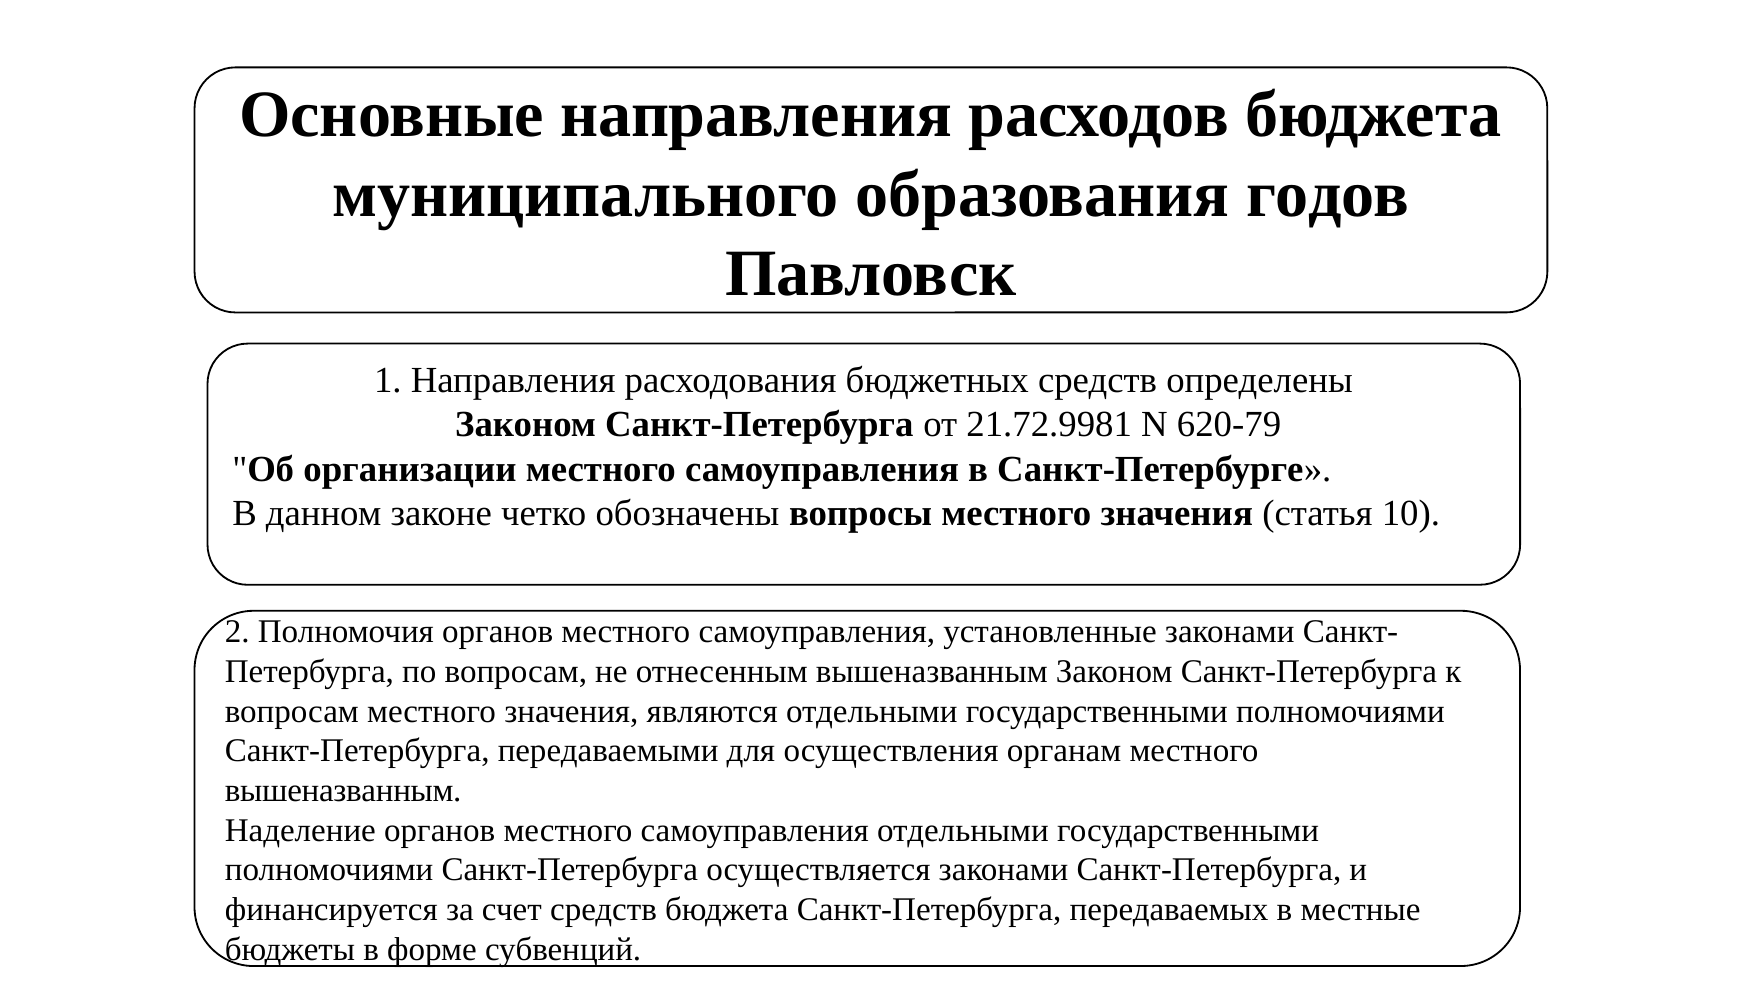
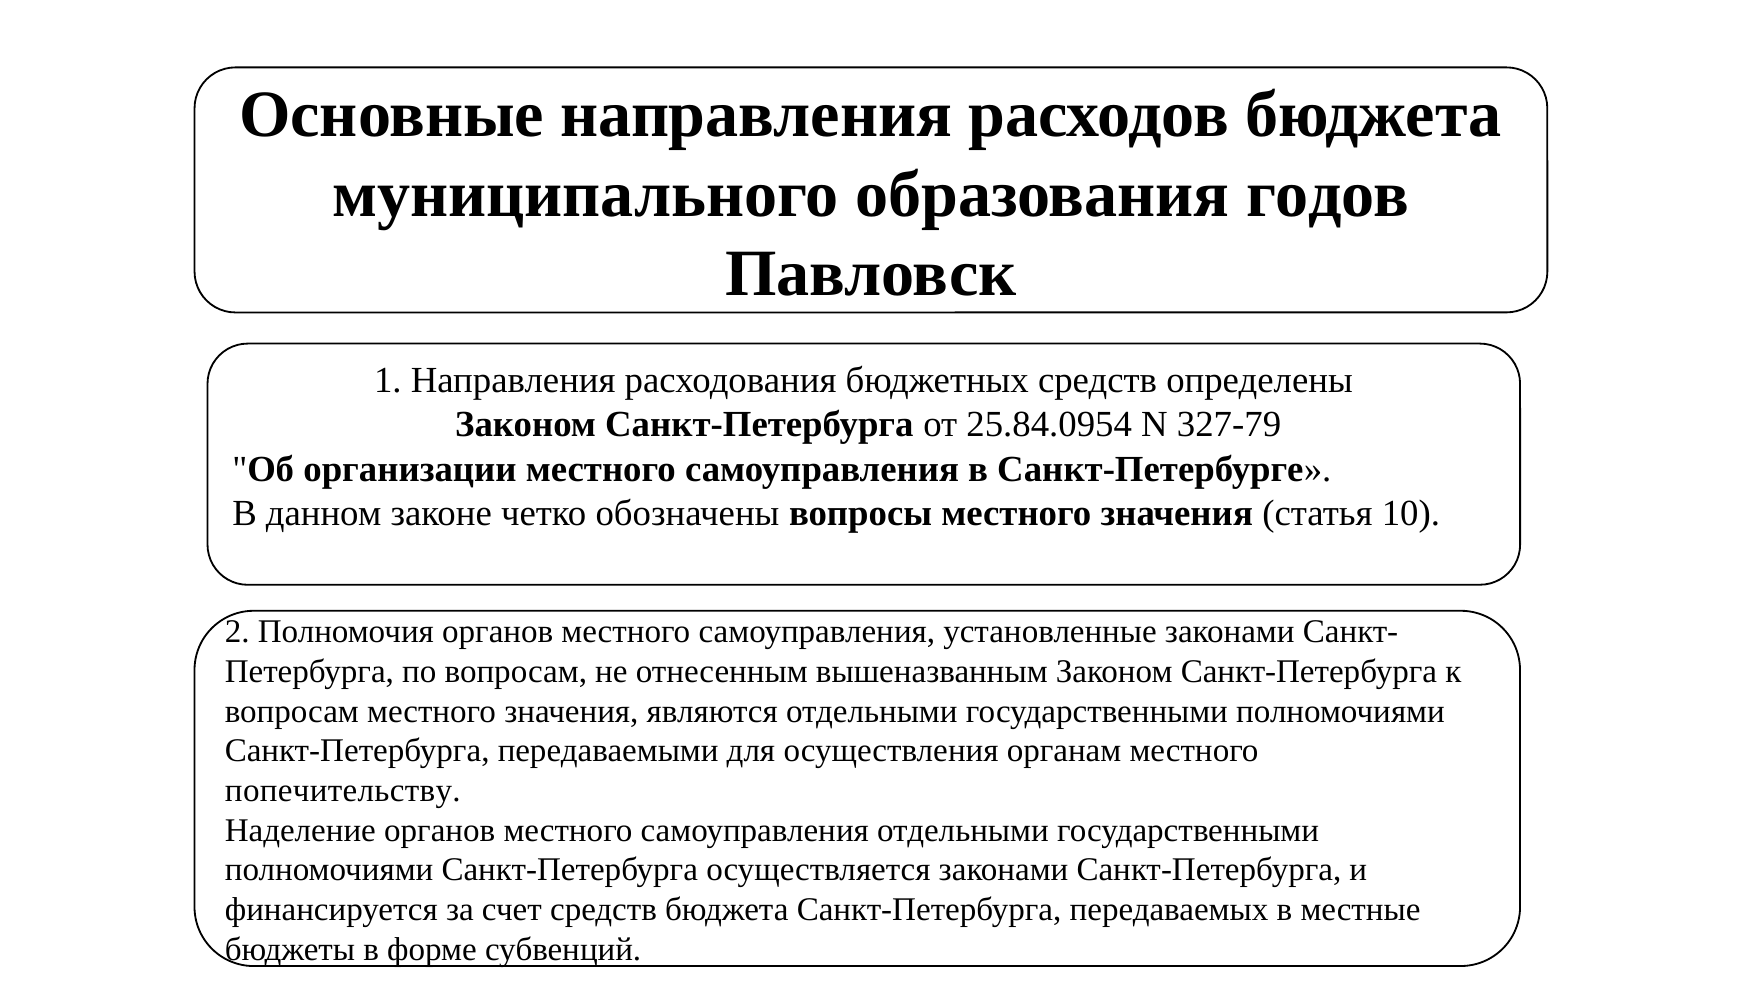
21.72.9981: 21.72.9981 -> 25.84.0954
620-79: 620-79 -> 327-79
вышеназванным at (343, 791): вышеназванным -> попечительству
